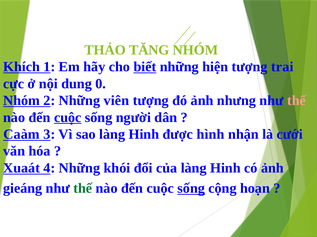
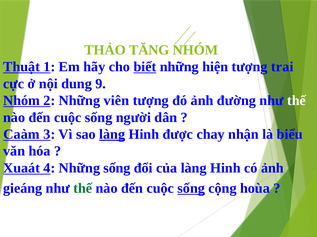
Khích: Khích -> Thuật
0: 0 -> 9
nhưng: nhưng -> đường
thế at (297, 101) colour: pink -> white
cuộc at (68, 118) underline: present -> none
làng at (112, 135) underline: none -> present
hình: hình -> chay
cưới: cưới -> biểu
Những khói: khói -> sống
hoạn: hoạn -> hoùa
